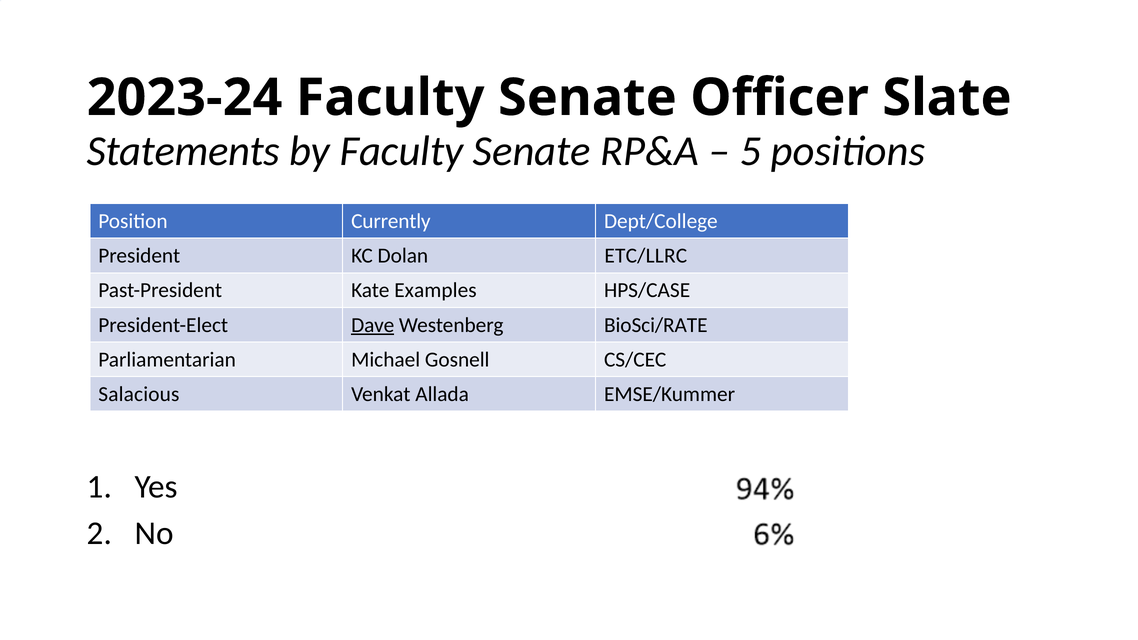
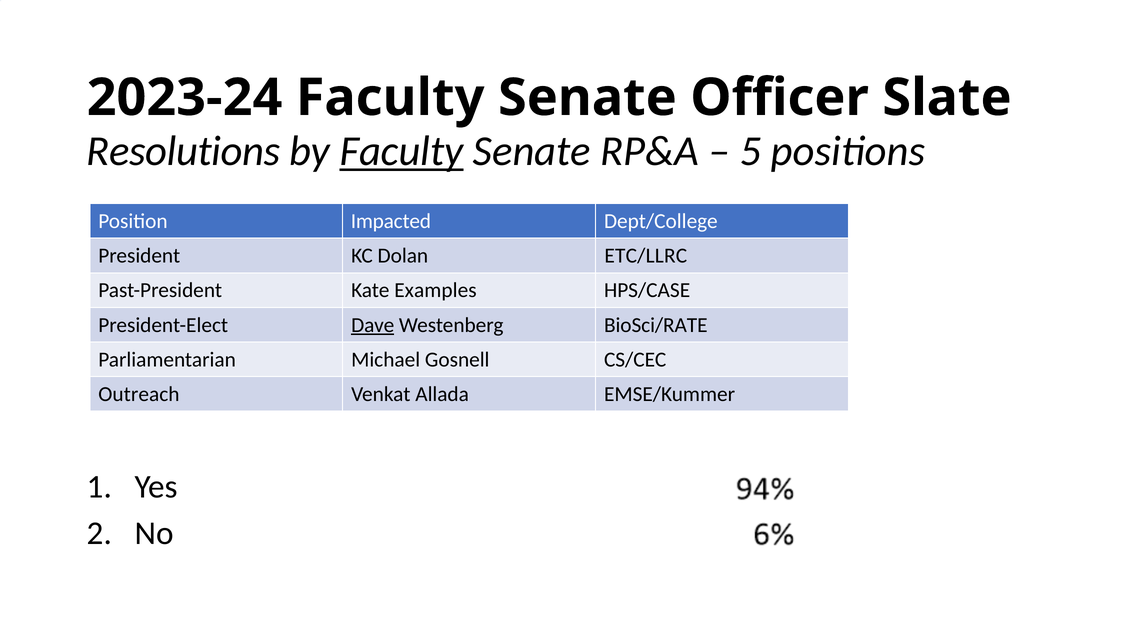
Statements: Statements -> Resolutions
Faculty at (401, 151) underline: none -> present
Currently: Currently -> Impacted
Salacious: Salacious -> Outreach
